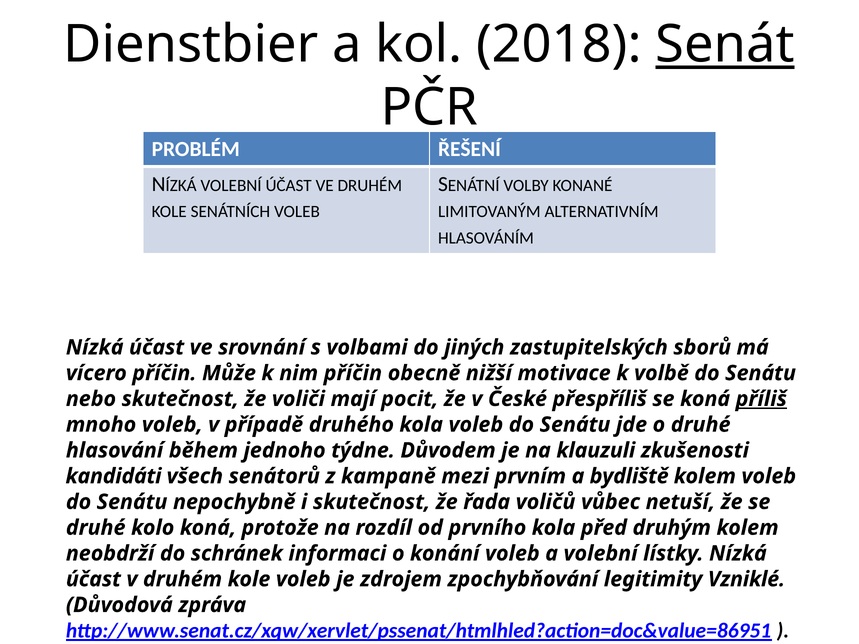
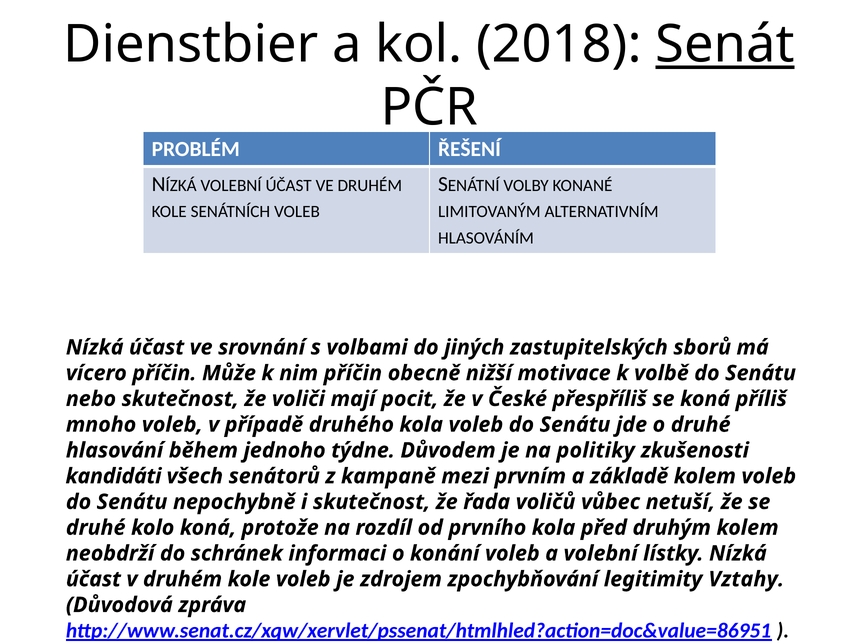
příliš underline: present -> none
klauzuli: klauzuli -> politiky
bydliště: bydliště -> základě
Vzniklé: Vzniklé -> Vztahy
